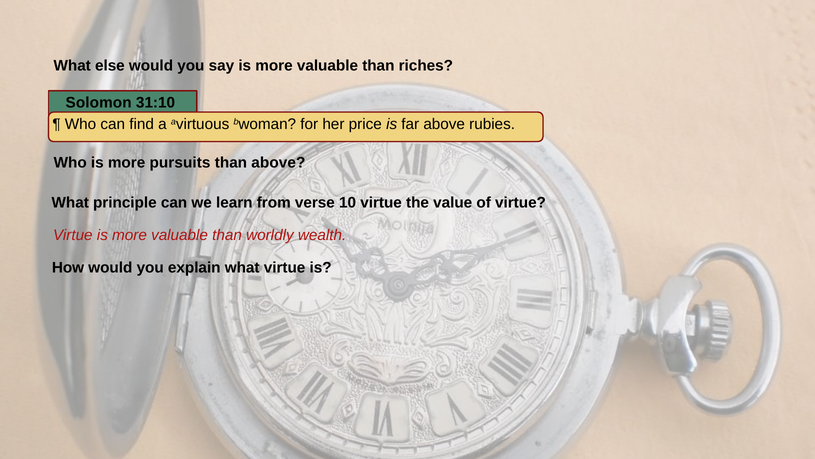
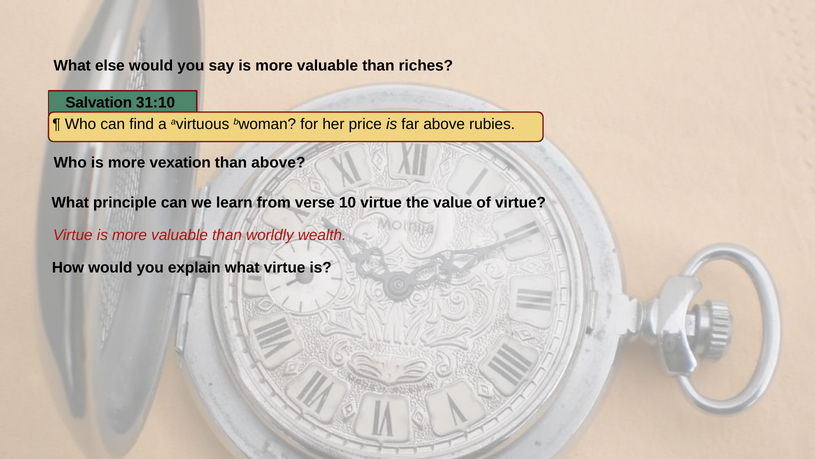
Solomon: Solomon -> Salvation
pursuits: pursuits -> vexation
